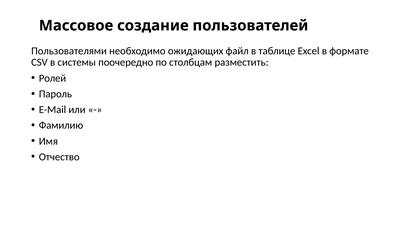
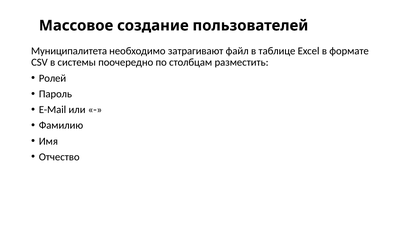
Пользователями: Пользователями -> Муниципалитета
ожидающих: ожидающих -> затрагивают
